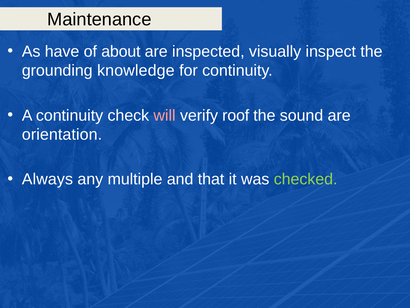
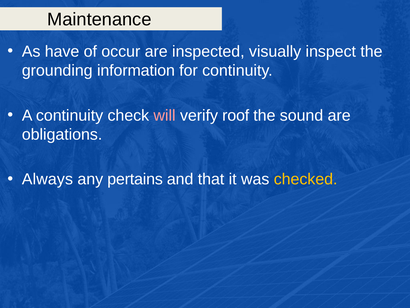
about: about -> occur
knowledge: knowledge -> information
orientation: orientation -> obligations
multiple: multiple -> pertains
checked colour: light green -> yellow
